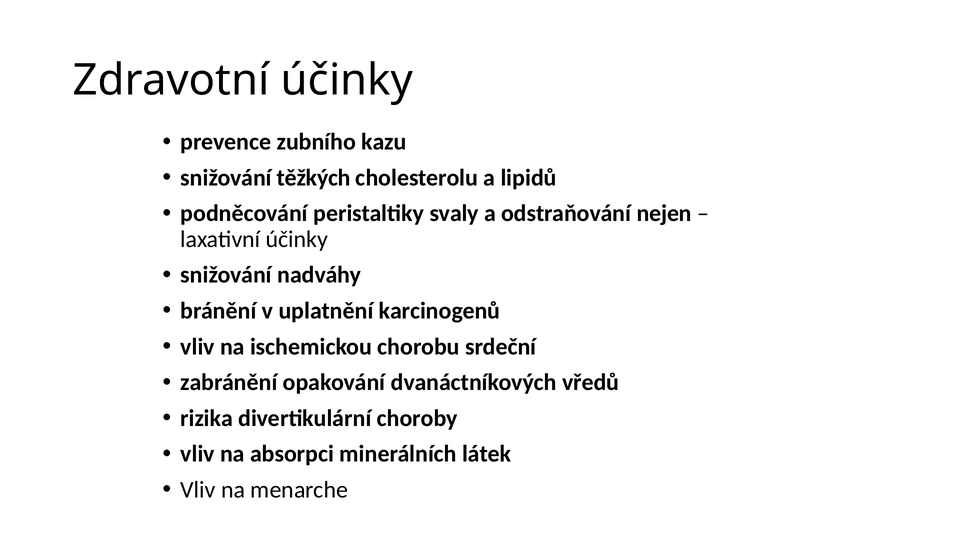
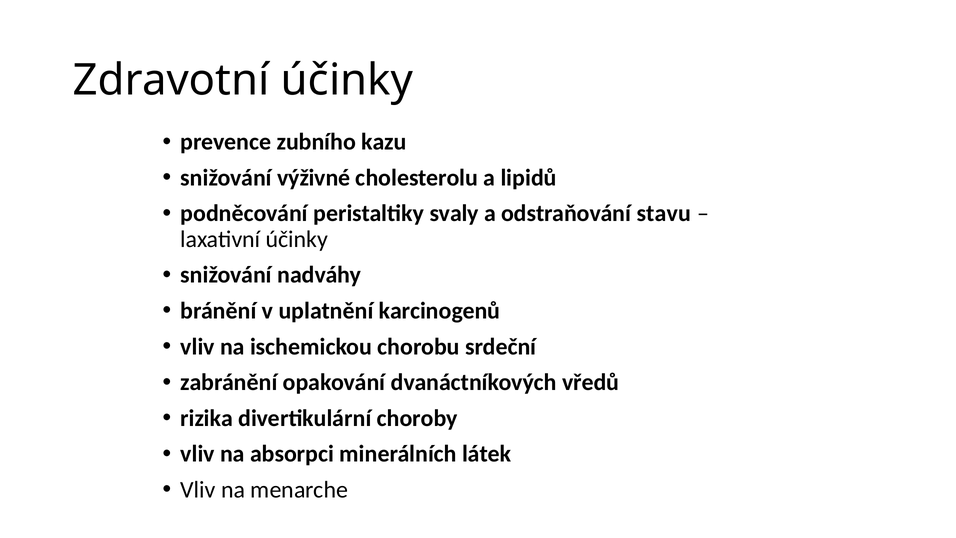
těžkých: těžkých -> výživné
nejen: nejen -> stavu
